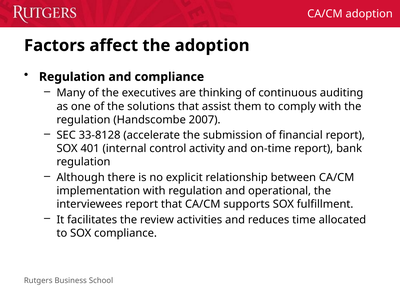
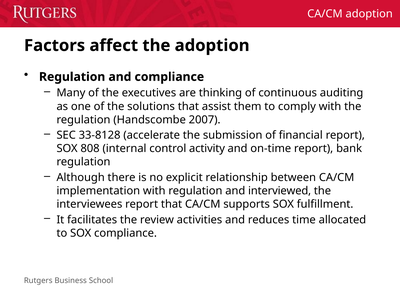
401: 401 -> 808
operational: operational -> interviewed
